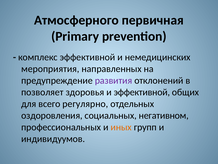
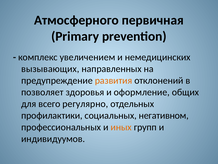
комплекс эффективной: эффективной -> увеличением
мероприятия: мероприятия -> вызывающих
развития colour: purple -> orange
и эффективной: эффективной -> оформление
оздоровления: оздоровления -> профилактики
